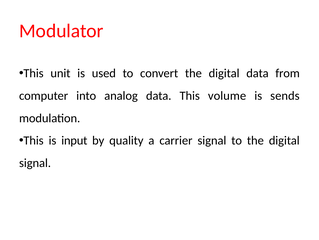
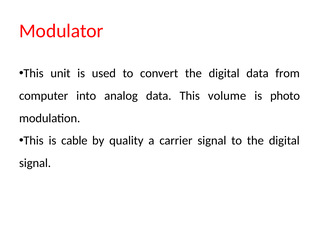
sends: sends -> photo
input: input -> cable
